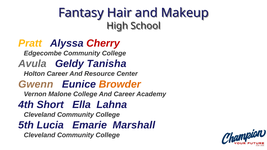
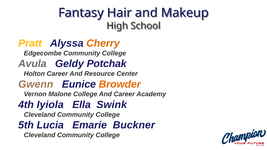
Cherry colour: red -> orange
Tanisha: Tanisha -> Potchak
Short: Short -> Iyiola
Lahna: Lahna -> Swink
Marshall: Marshall -> Buckner
